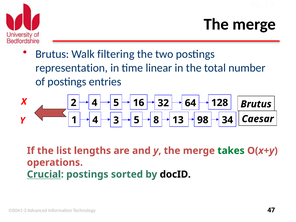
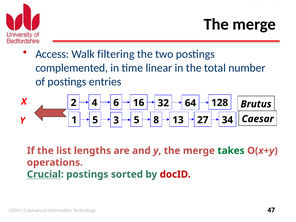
Brutus at (52, 54): Brutus -> Access
representation: representation -> complemented
4 5: 5 -> 6
1 4: 4 -> 5
98: 98 -> 27
docID colour: black -> red
